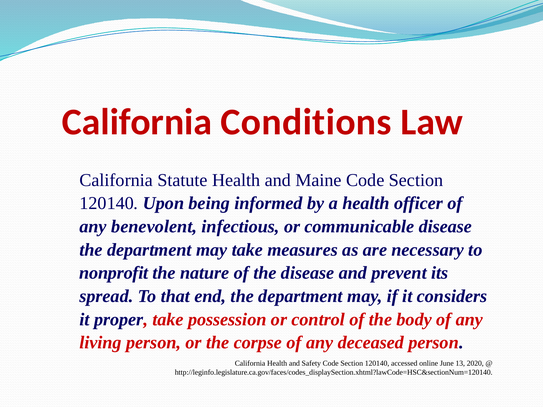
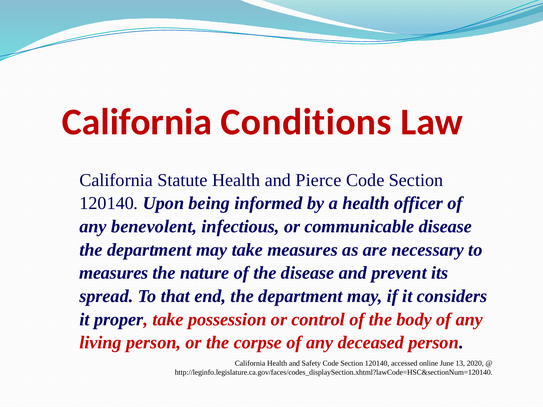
Maine: Maine -> Pierce
nonprofit at (114, 273): nonprofit -> measures
